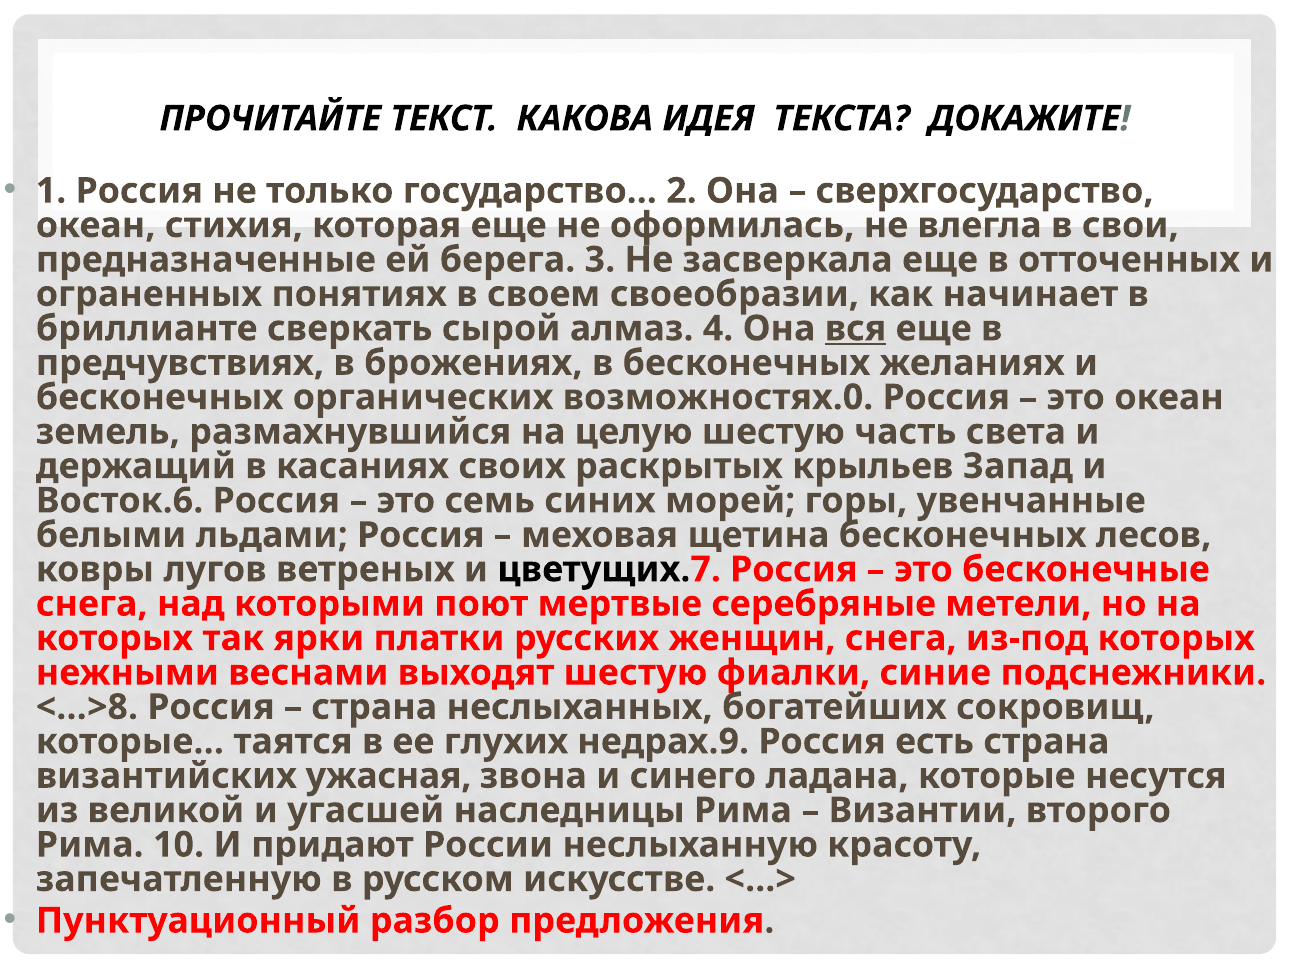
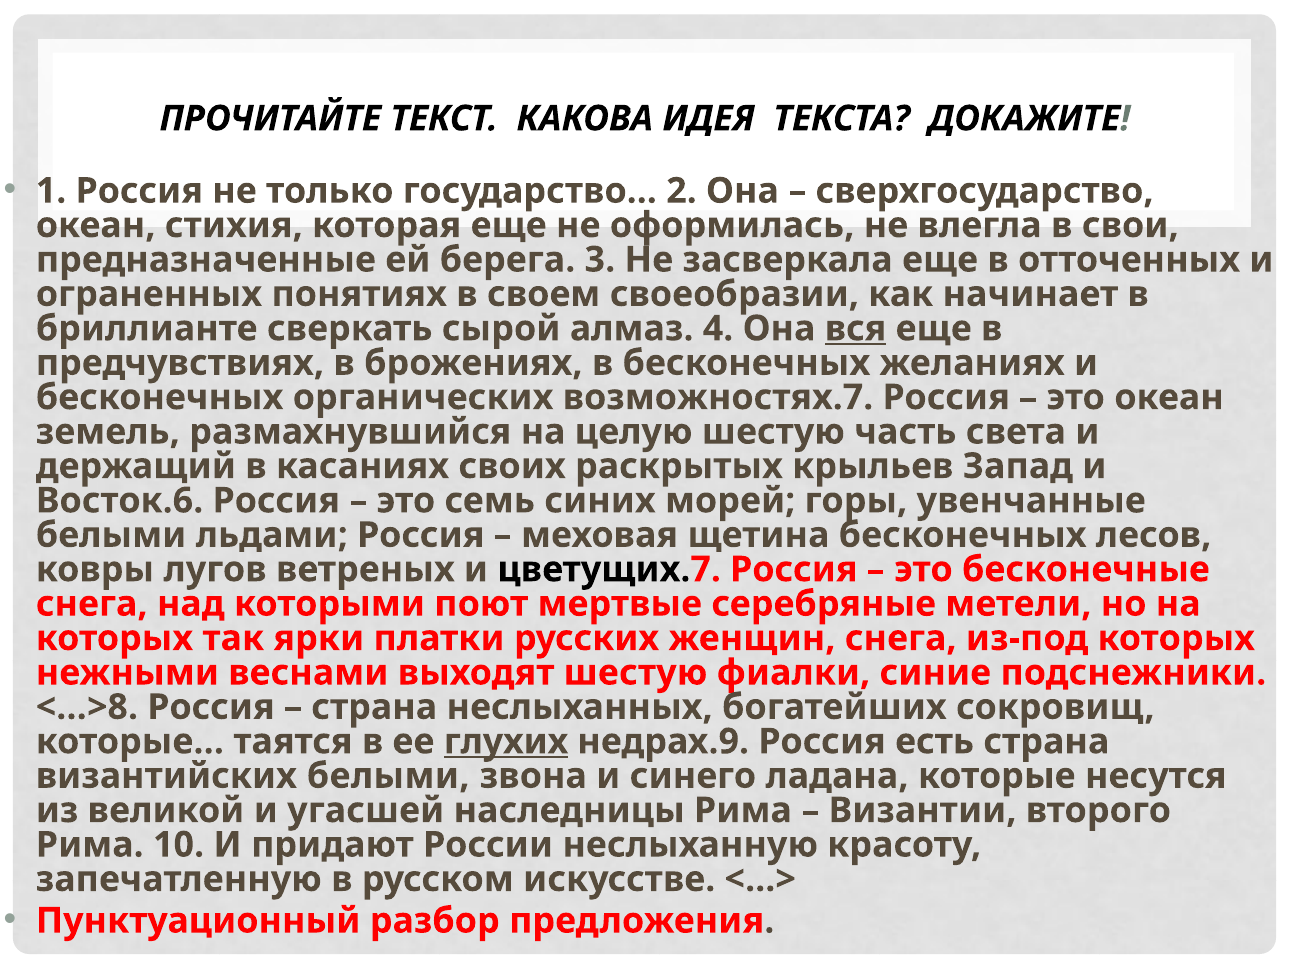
возможностях.0: возможностях.0 -> возможностях.7
глухих underline: none -> present
византийских ужасная: ужасная -> белыми
